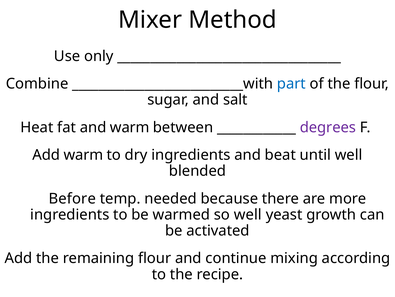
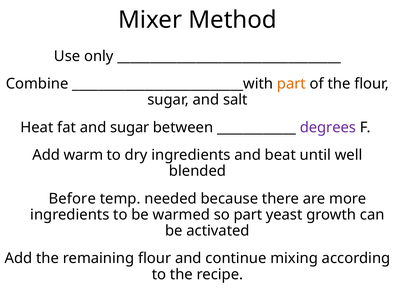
part at (291, 84) colour: blue -> orange
and warm: warm -> sugar
so well: well -> part
